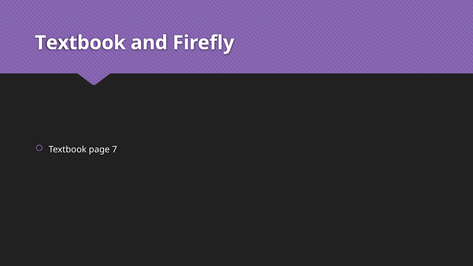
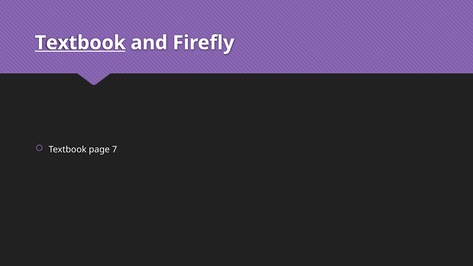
Textbook at (80, 43) underline: none -> present
